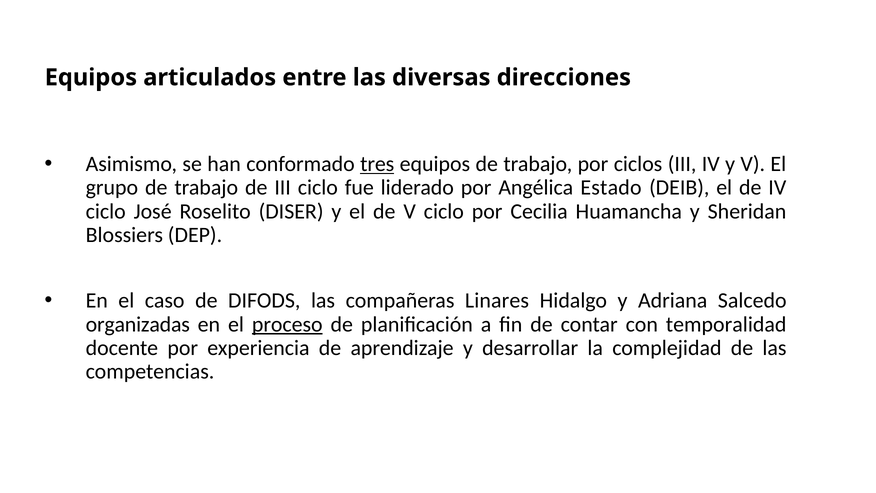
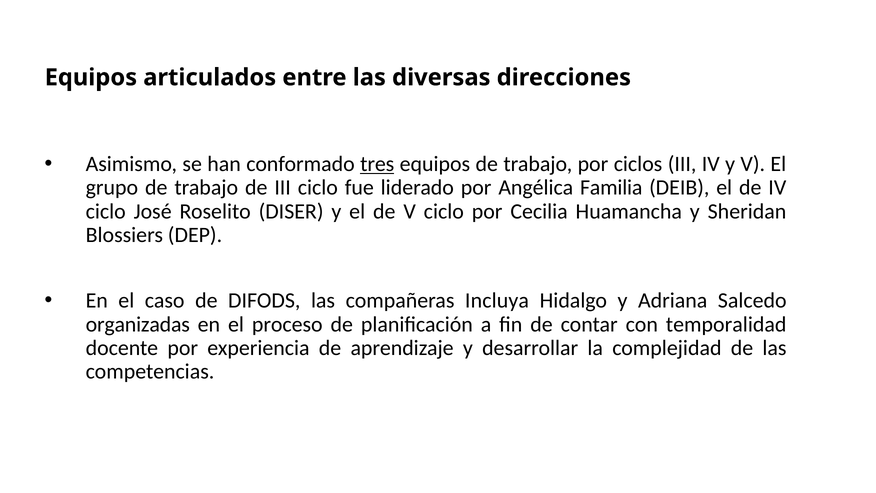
Estado: Estado -> Familia
Linares: Linares -> Incluya
proceso underline: present -> none
